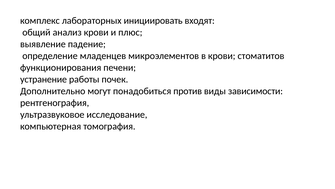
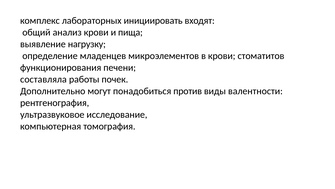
плюс: плюс -> пища
падение: падение -> нагрузку
устранение: устранение -> составляла
зависимости: зависимости -> валентности
